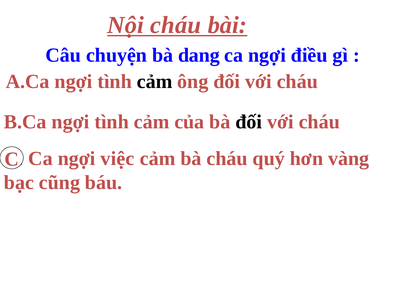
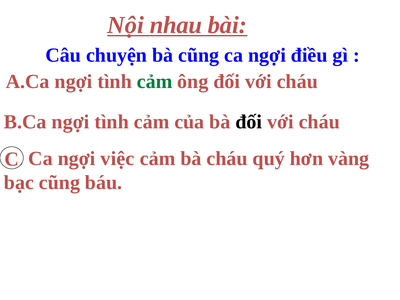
Nội cháu: cháu -> nhau
bà dang: dang -> cũng
cảm at (155, 82) colour: black -> green
